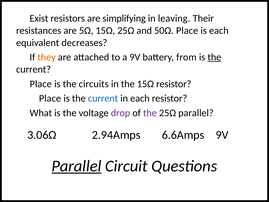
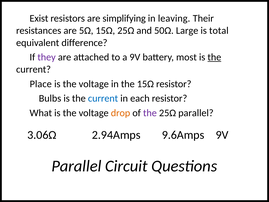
50Ω Place: Place -> Large
is each: each -> total
decreases: decreases -> difference
they colour: orange -> purple
from: from -> most
circuits at (94, 84): circuits -> voltage
Place at (50, 98): Place -> Bulbs
drop colour: purple -> orange
6.6Amps: 6.6Amps -> 9.6Amps
Parallel at (76, 166) underline: present -> none
